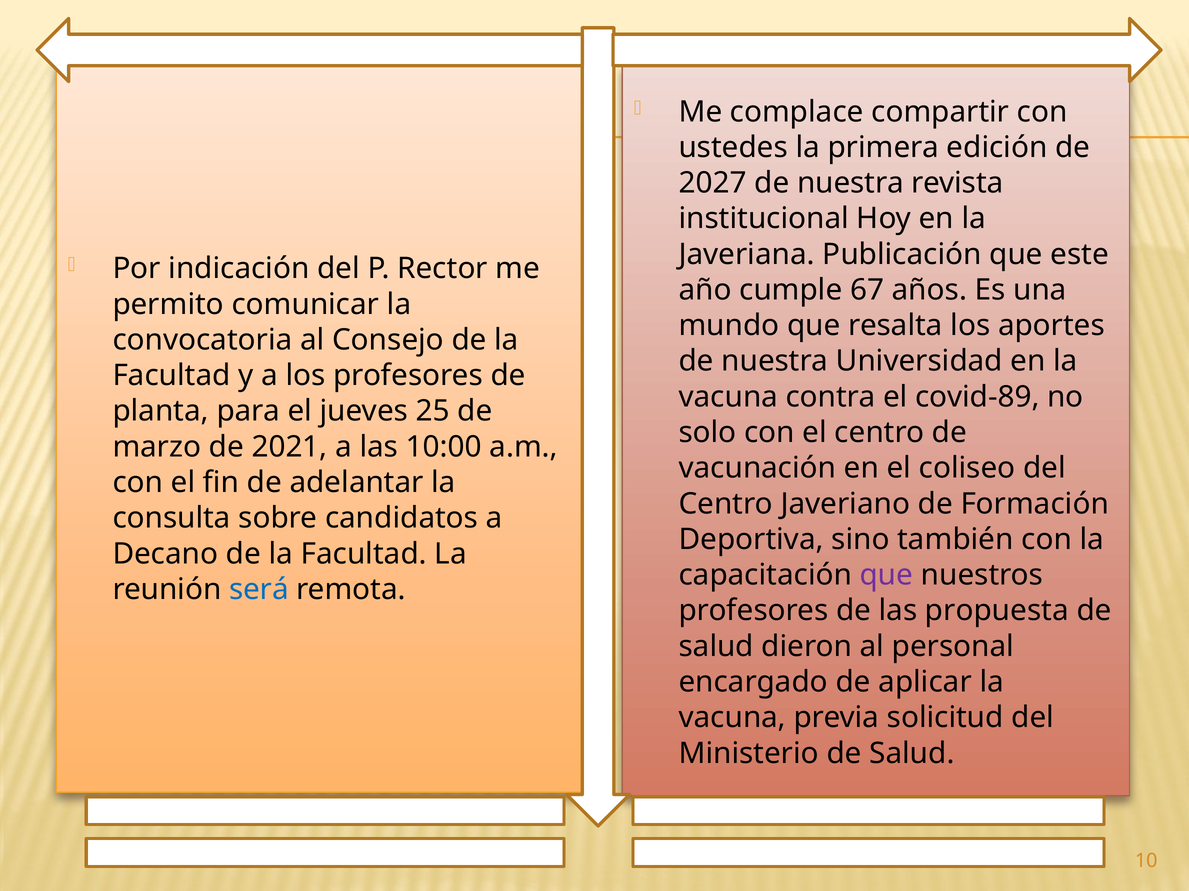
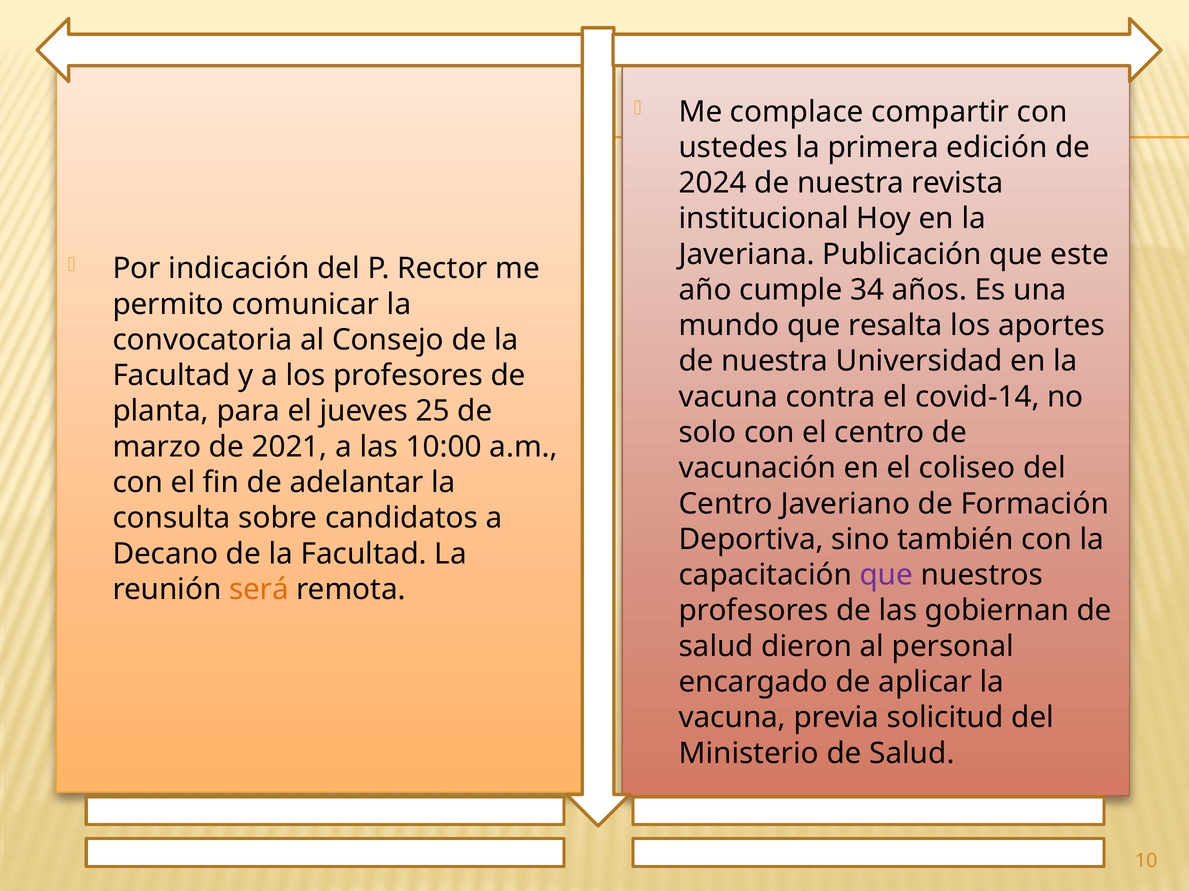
2027: 2027 -> 2024
67: 67 -> 34
covid-89: covid-89 -> covid-14
será colour: blue -> orange
propuesta: propuesta -> gobiernan
